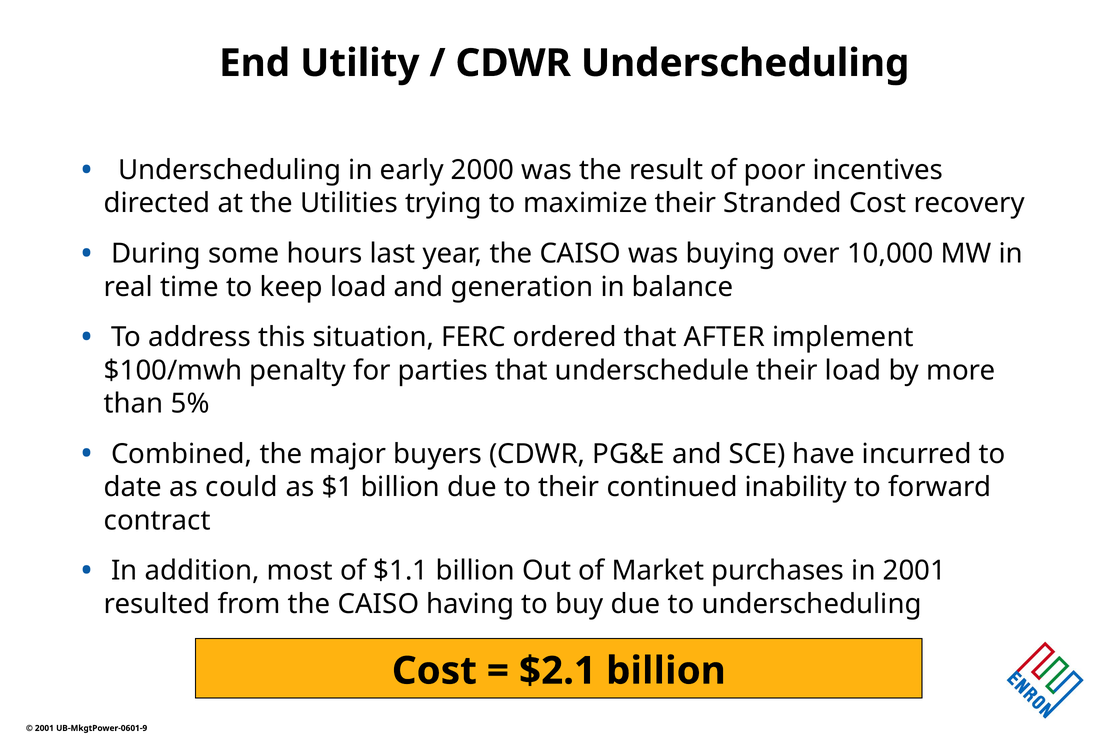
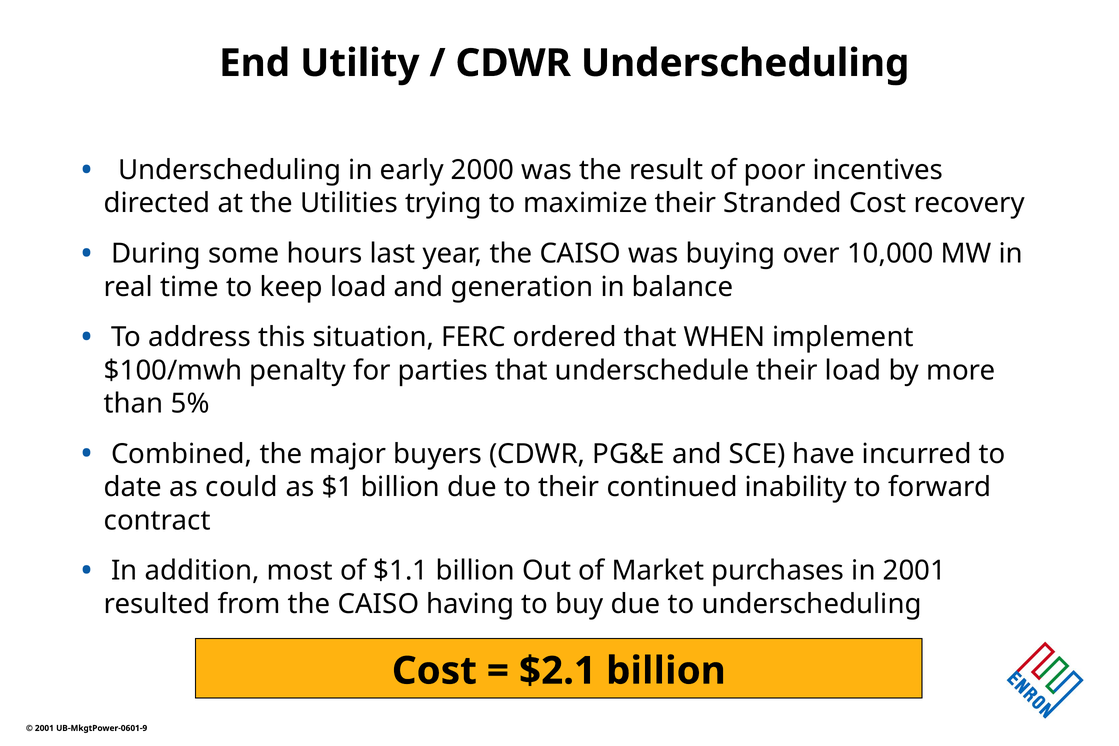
AFTER: AFTER -> WHEN
